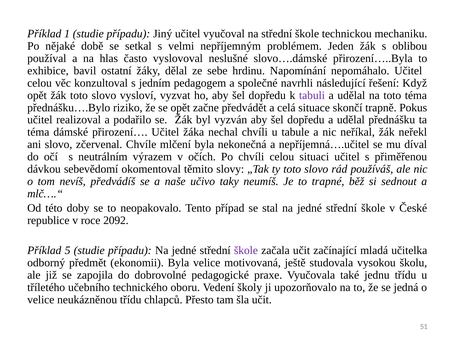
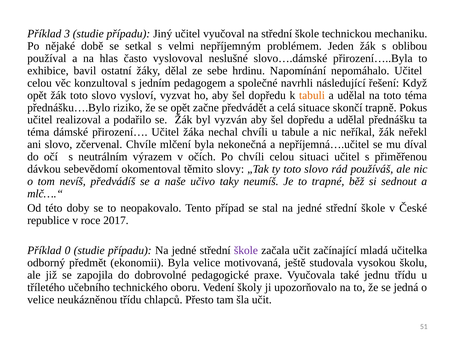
1: 1 -> 3
tabuli colour: purple -> orange
2092: 2092 -> 2017
5: 5 -> 0
